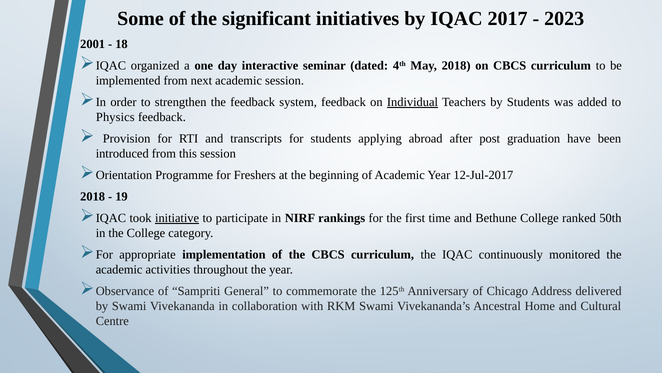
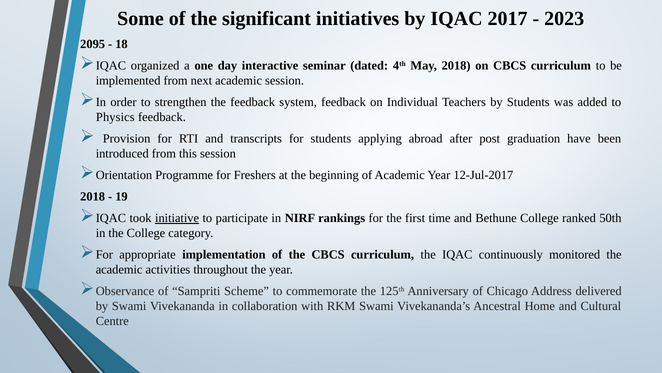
2001: 2001 -> 2095
Individual underline: present -> none
General: General -> Scheme
